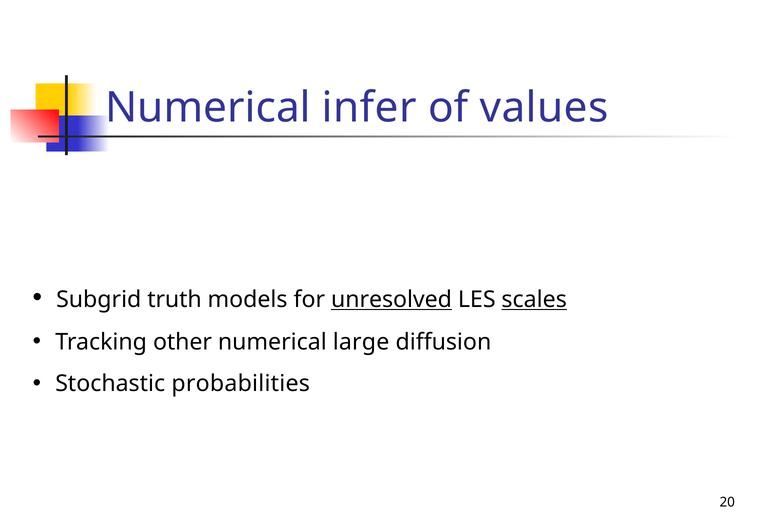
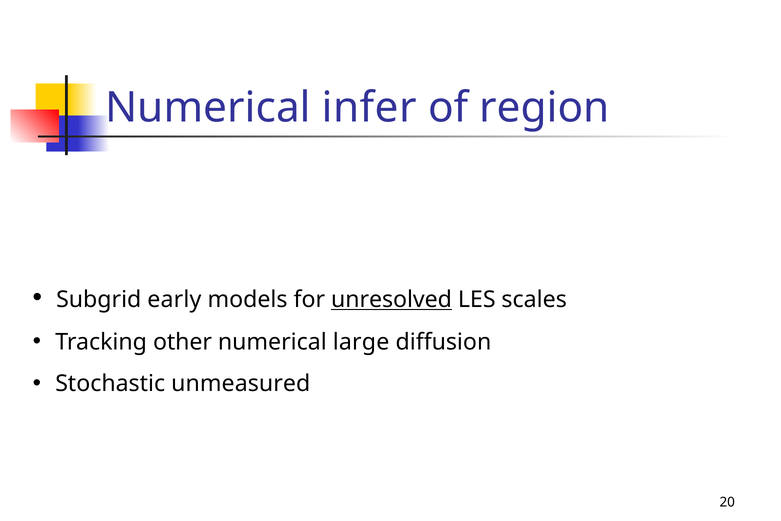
values: values -> region
truth: truth -> early
scales underline: present -> none
probabilities: probabilities -> unmeasured
